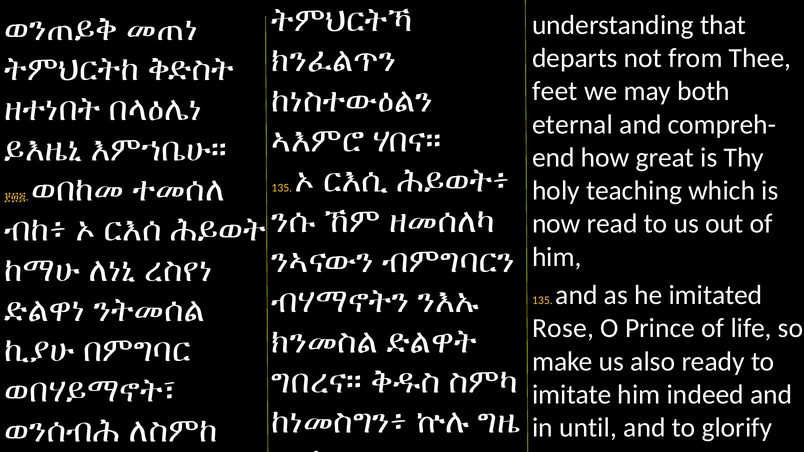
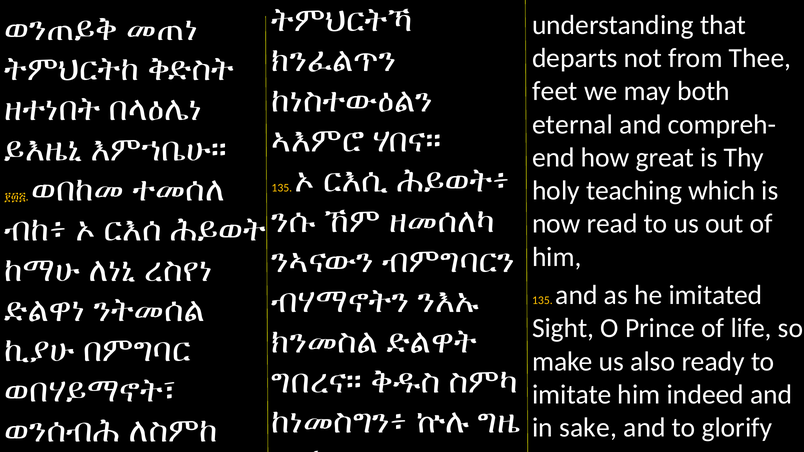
Rose: Rose -> Sight
until: until -> sake
